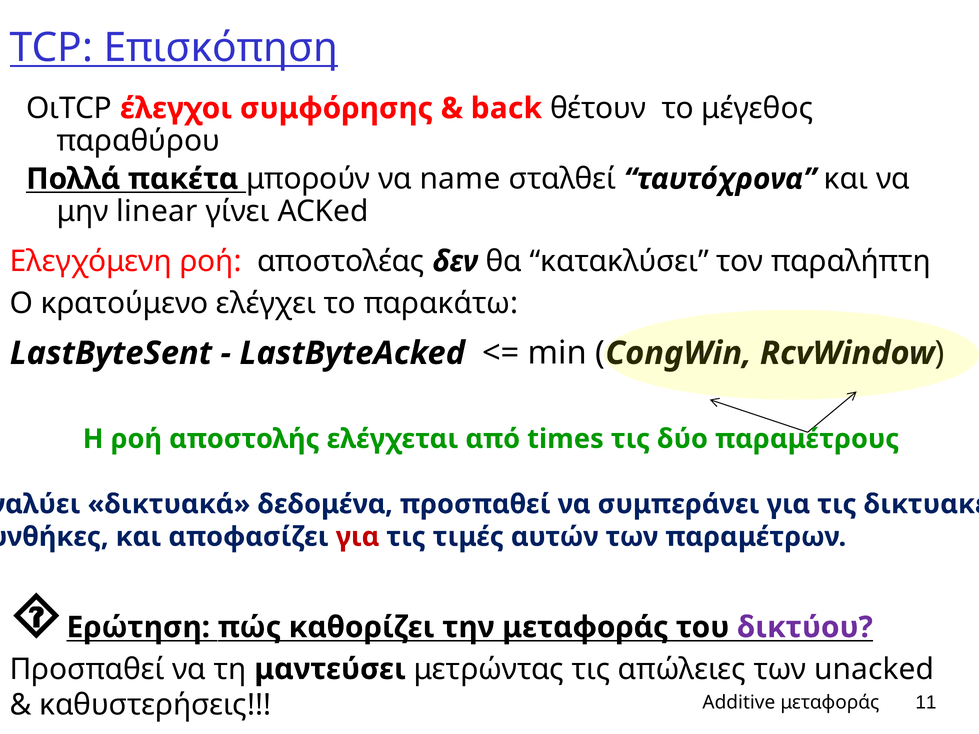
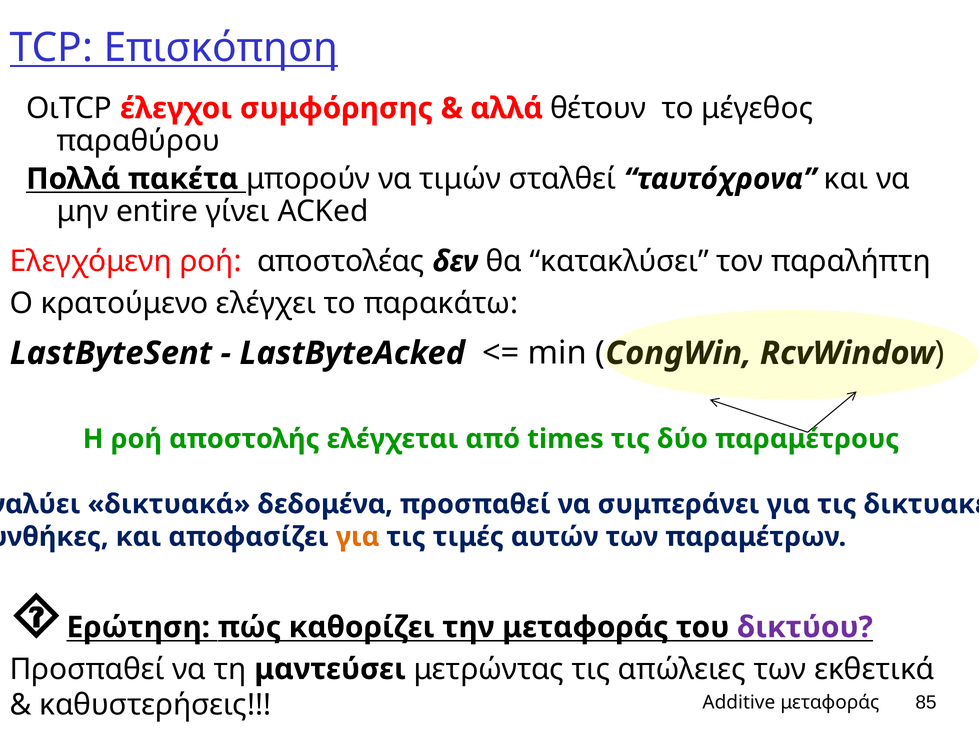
back: back -> αλλά
name: name -> τιμών
linear: linear -> entire
για at (358, 537) colour: red -> orange
unacked: unacked -> εκθετικά
11: 11 -> 85
